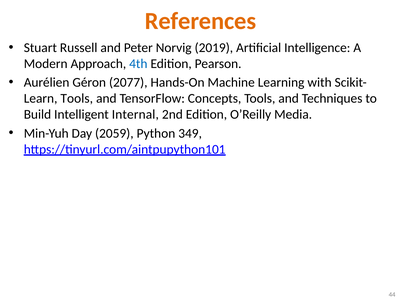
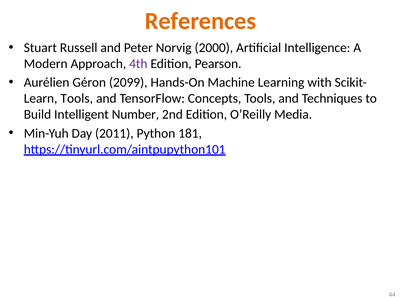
2019: 2019 -> 2000
4th colour: blue -> purple
2077: 2077 -> 2099
Internal: Internal -> Number
2059: 2059 -> 2011
349: 349 -> 181
